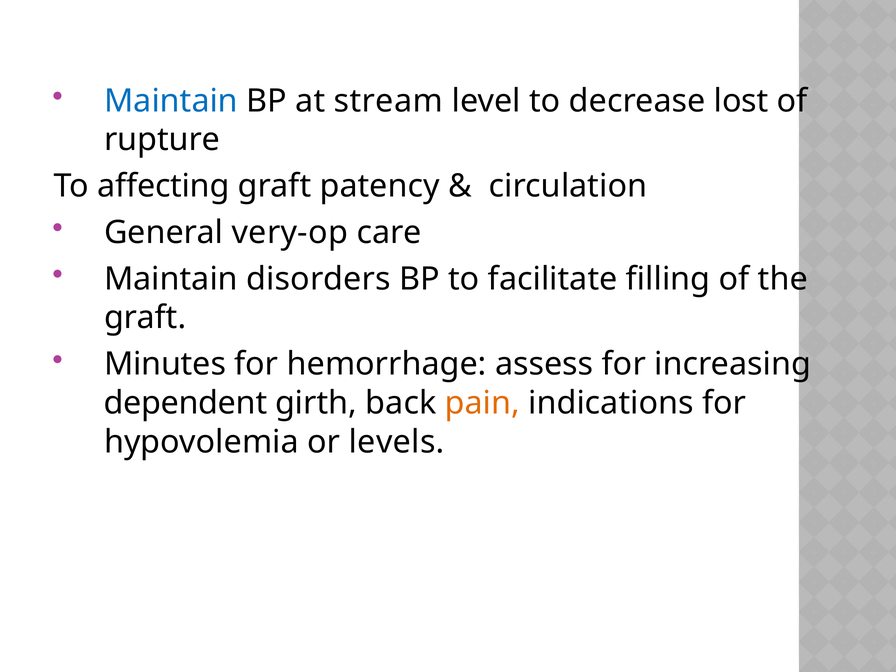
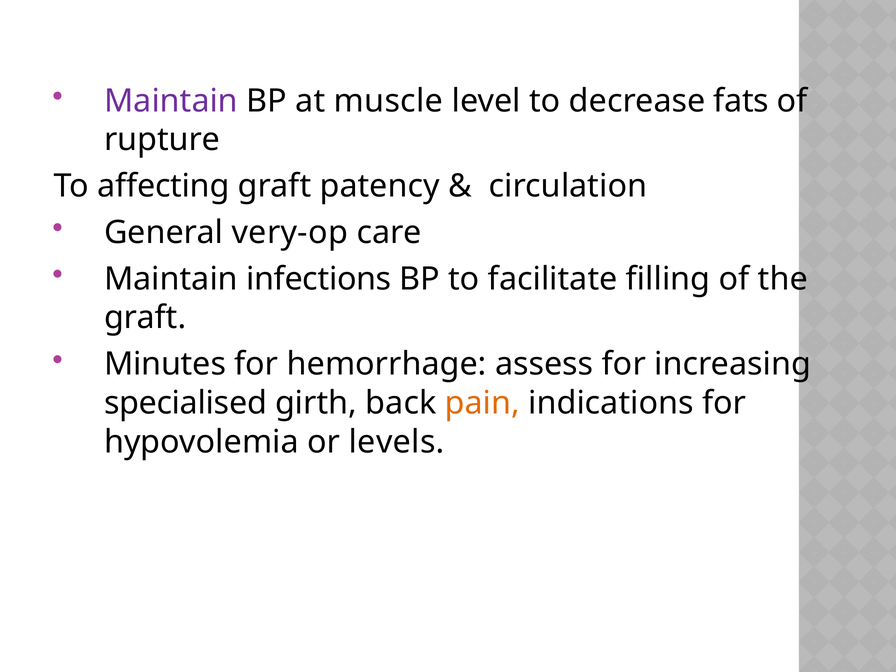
Maintain at (171, 101) colour: blue -> purple
stream: stream -> muscle
lost: lost -> fats
disorders: disorders -> infections
dependent: dependent -> specialised
